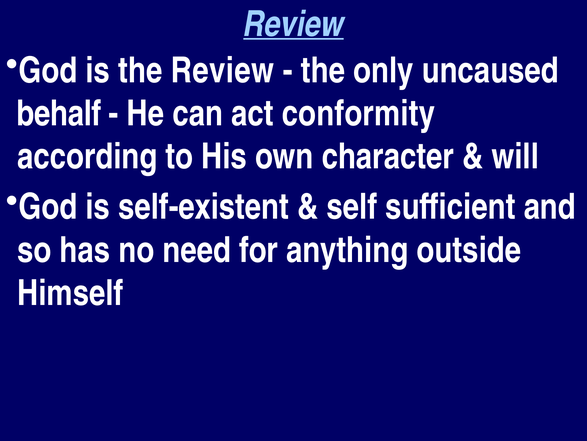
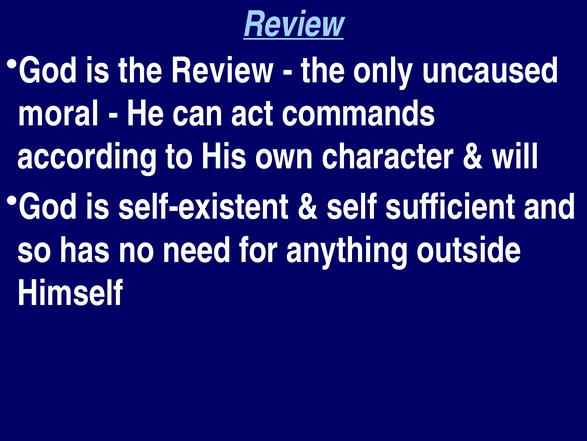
behalf: behalf -> moral
conformity: conformity -> commands
